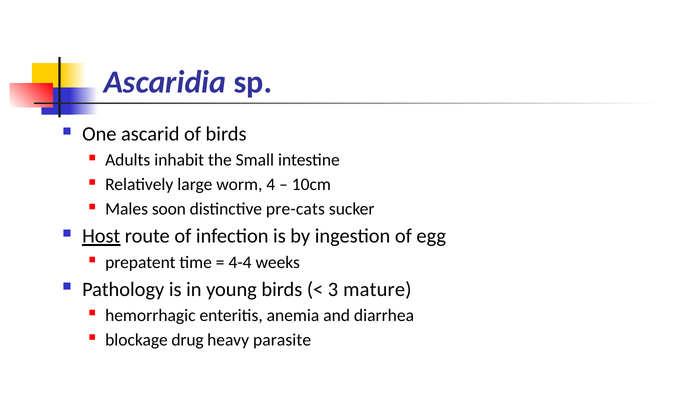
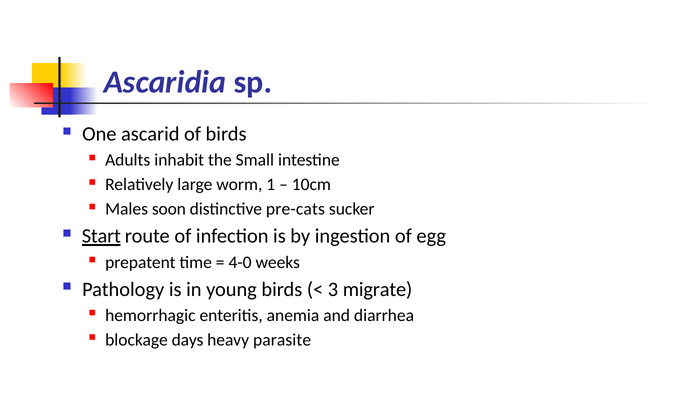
4: 4 -> 1
Host: Host -> Start
4-4: 4-4 -> 4-0
mature: mature -> migrate
drug: drug -> days
